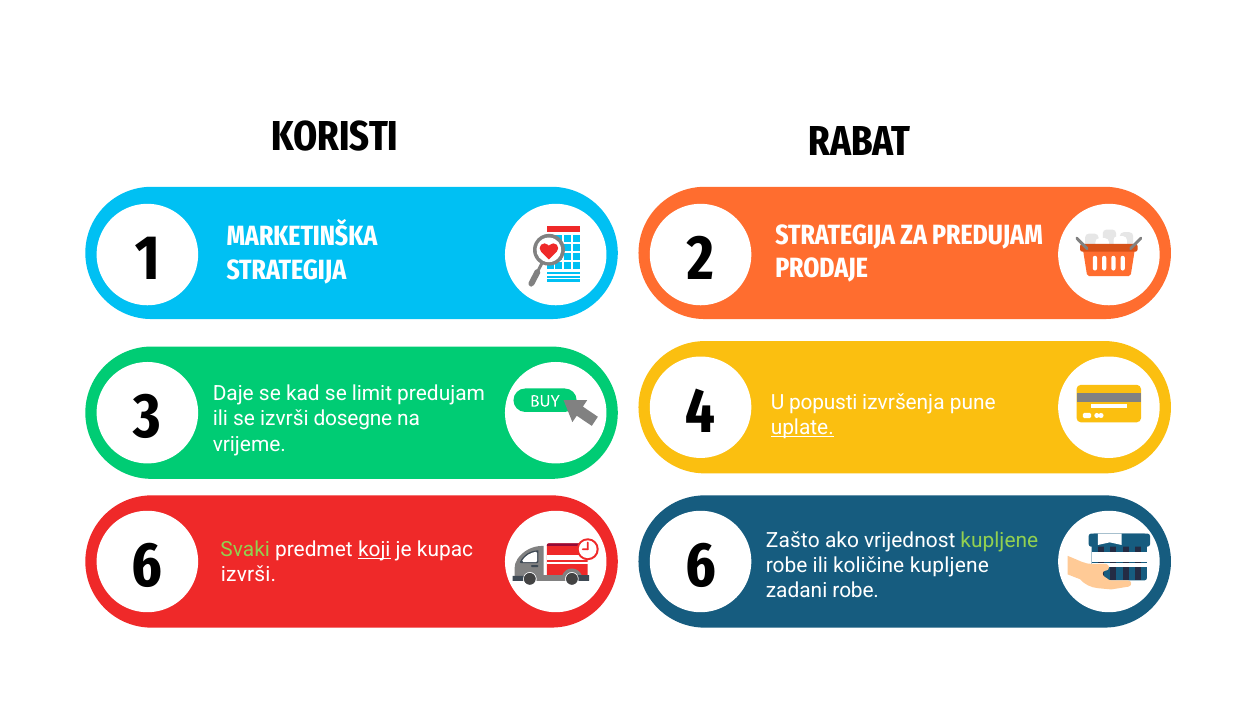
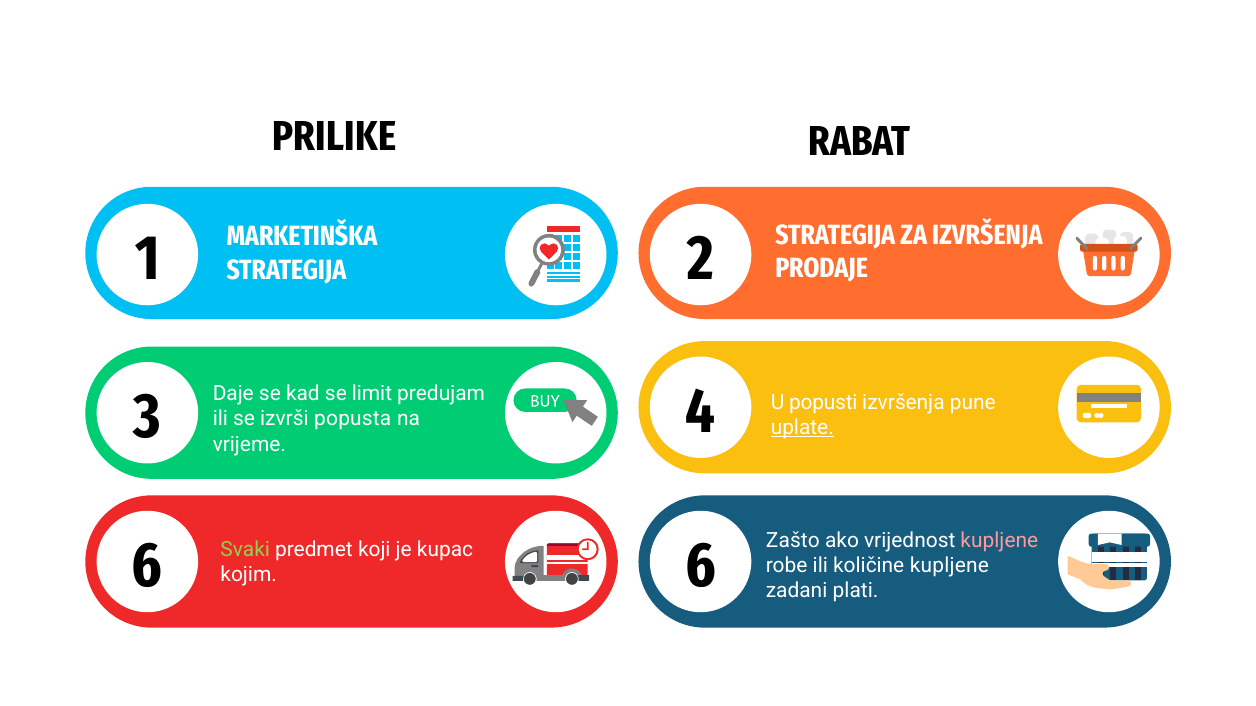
KORISTI: KORISTI -> PRILIKE
ZA PREDUJAM: PREDUJAM -> IZVRŠENJA
dosegne: dosegne -> popusta
kupljene at (999, 541) colour: light green -> pink
koji underline: present -> none
izvrši at (249, 575): izvrši -> kojim
zadani robe: robe -> plati
